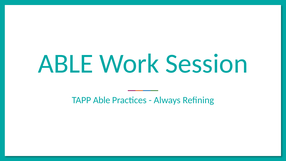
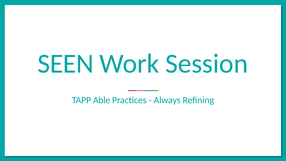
ABLE at (66, 64): ABLE -> SEEN
